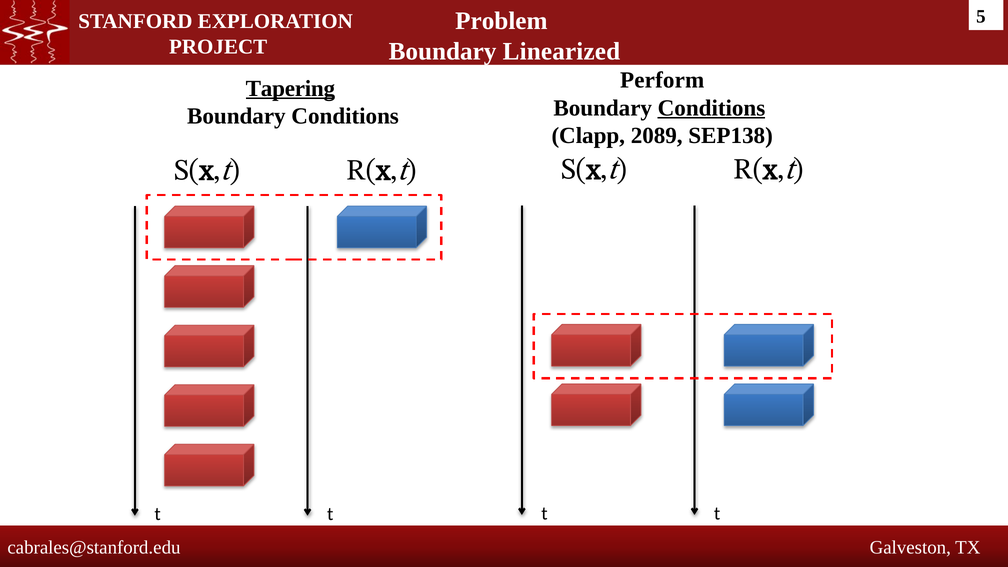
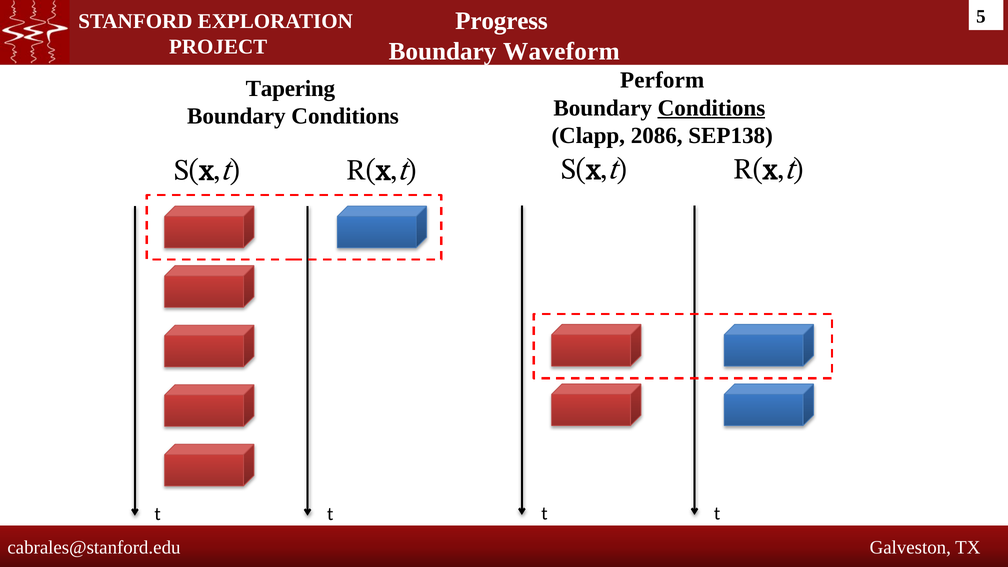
Problem: Problem -> Progress
Linearized: Linearized -> Waveform
Tapering underline: present -> none
2089: 2089 -> 2086
